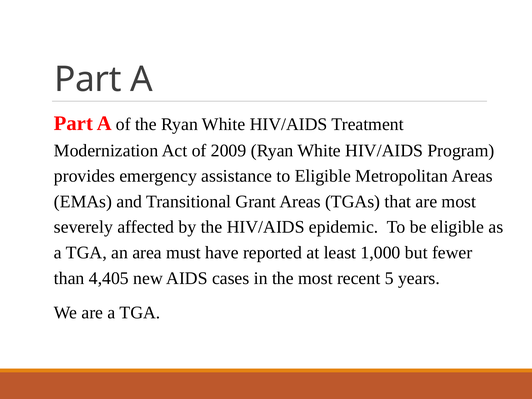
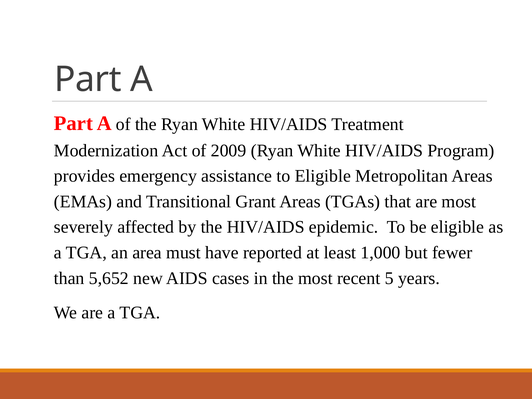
4,405: 4,405 -> 5,652
